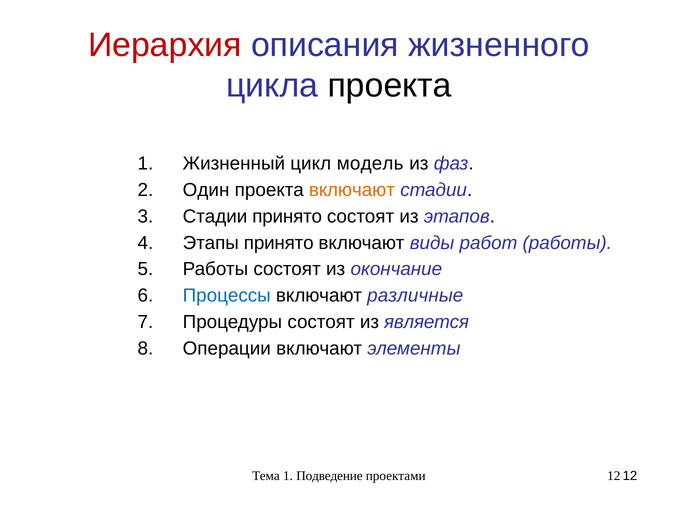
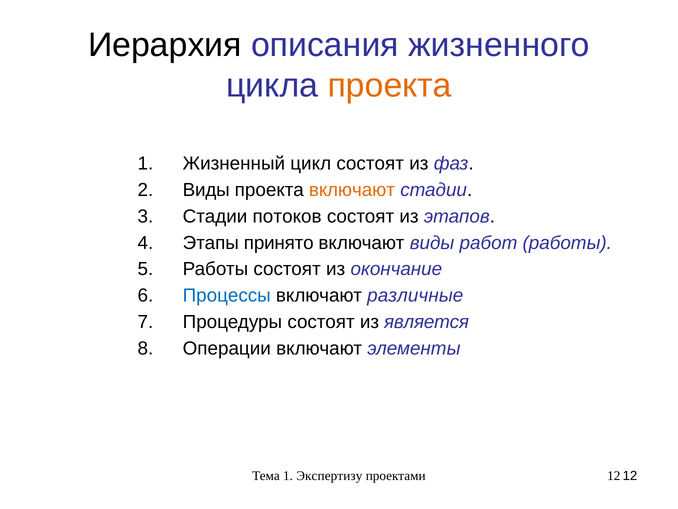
Иерархия colour: red -> black
проекта at (390, 85) colour: black -> orange
цикл модель: модель -> состоят
Один at (206, 190): Один -> Виды
Стадии принято: принято -> потоков
Подведение: Подведение -> Экспертизу
